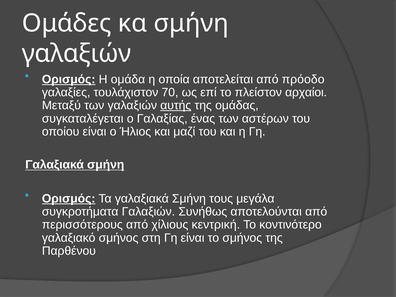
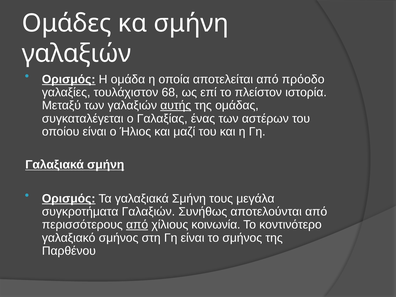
70: 70 -> 68
αρχαίοι: αρχαίοι -> ιστορία
από at (137, 225) underline: none -> present
κεντρική: κεντρική -> κοινωνία
